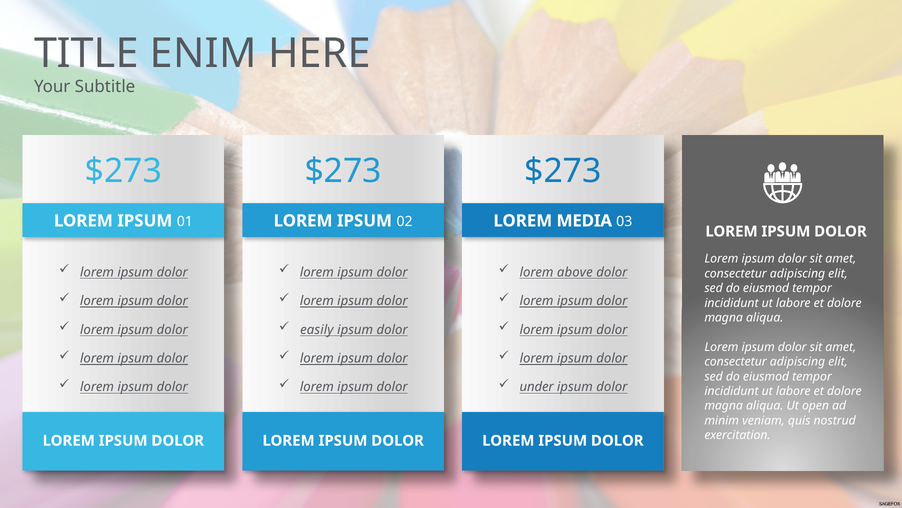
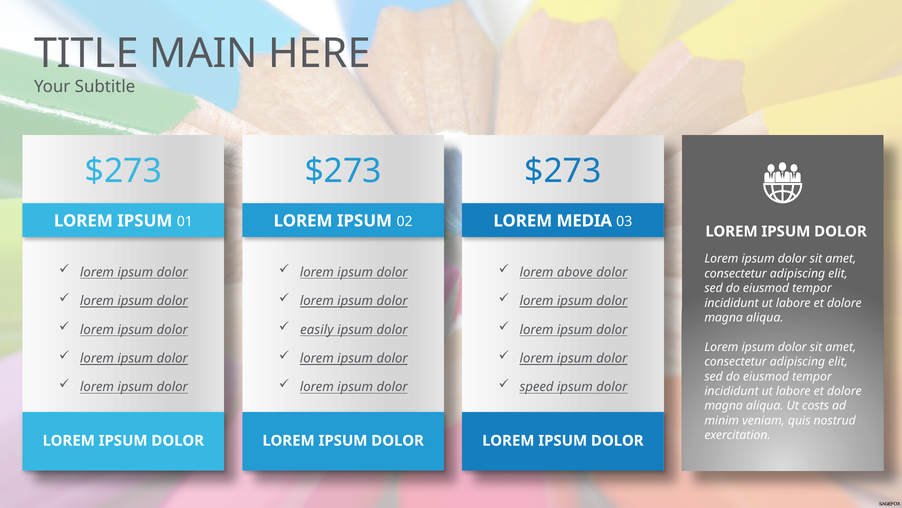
ENIM: ENIM -> MAIN
under: under -> speed
open: open -> costs
